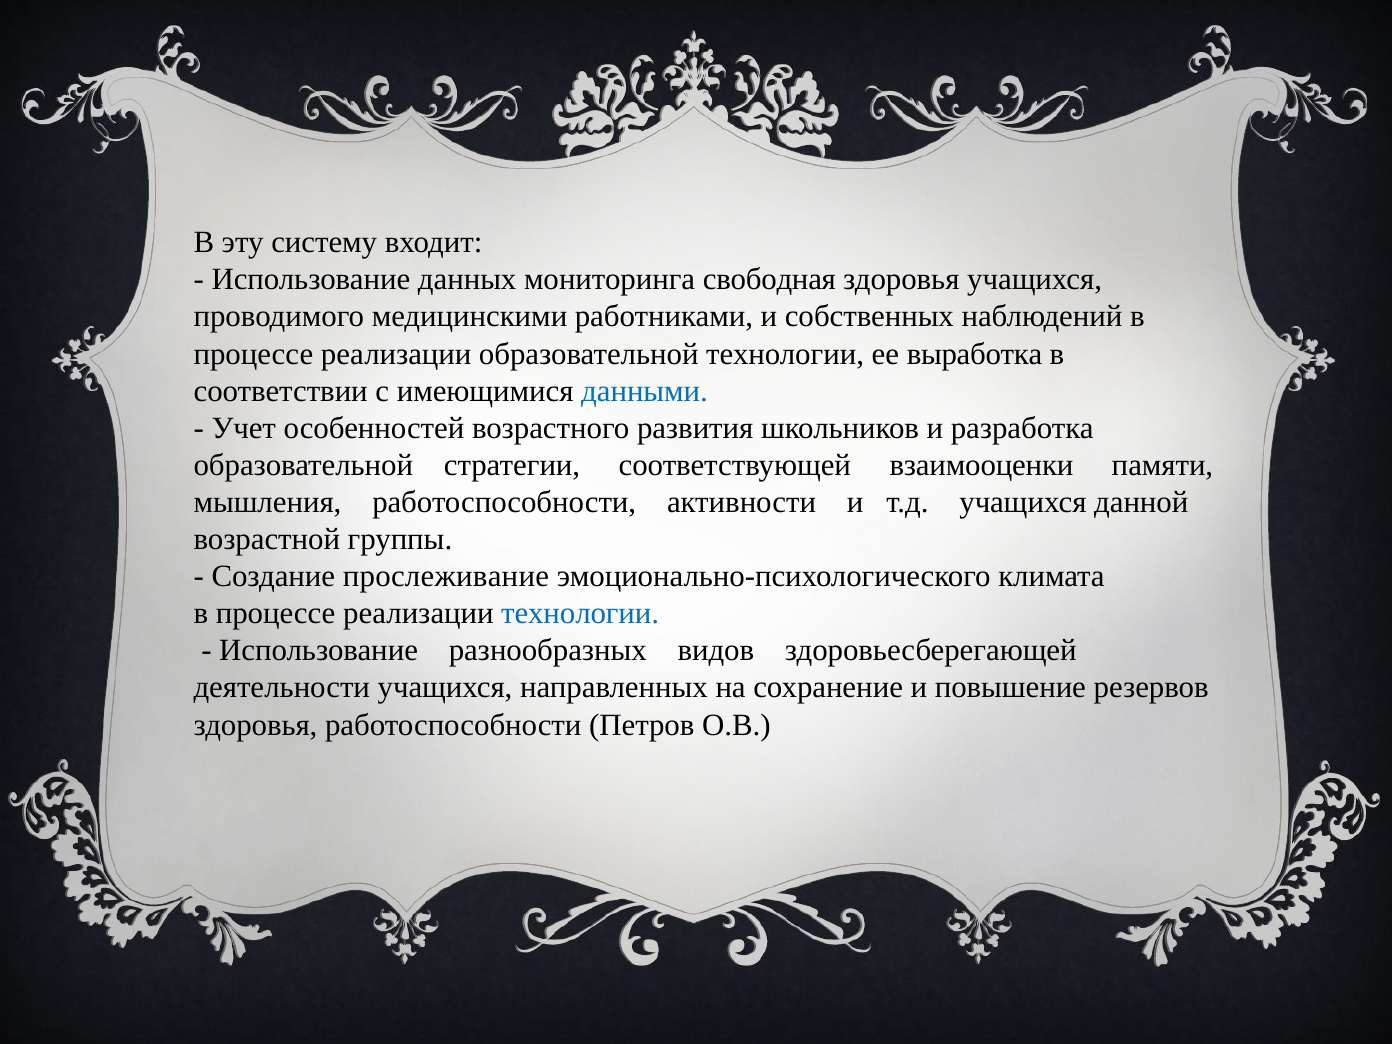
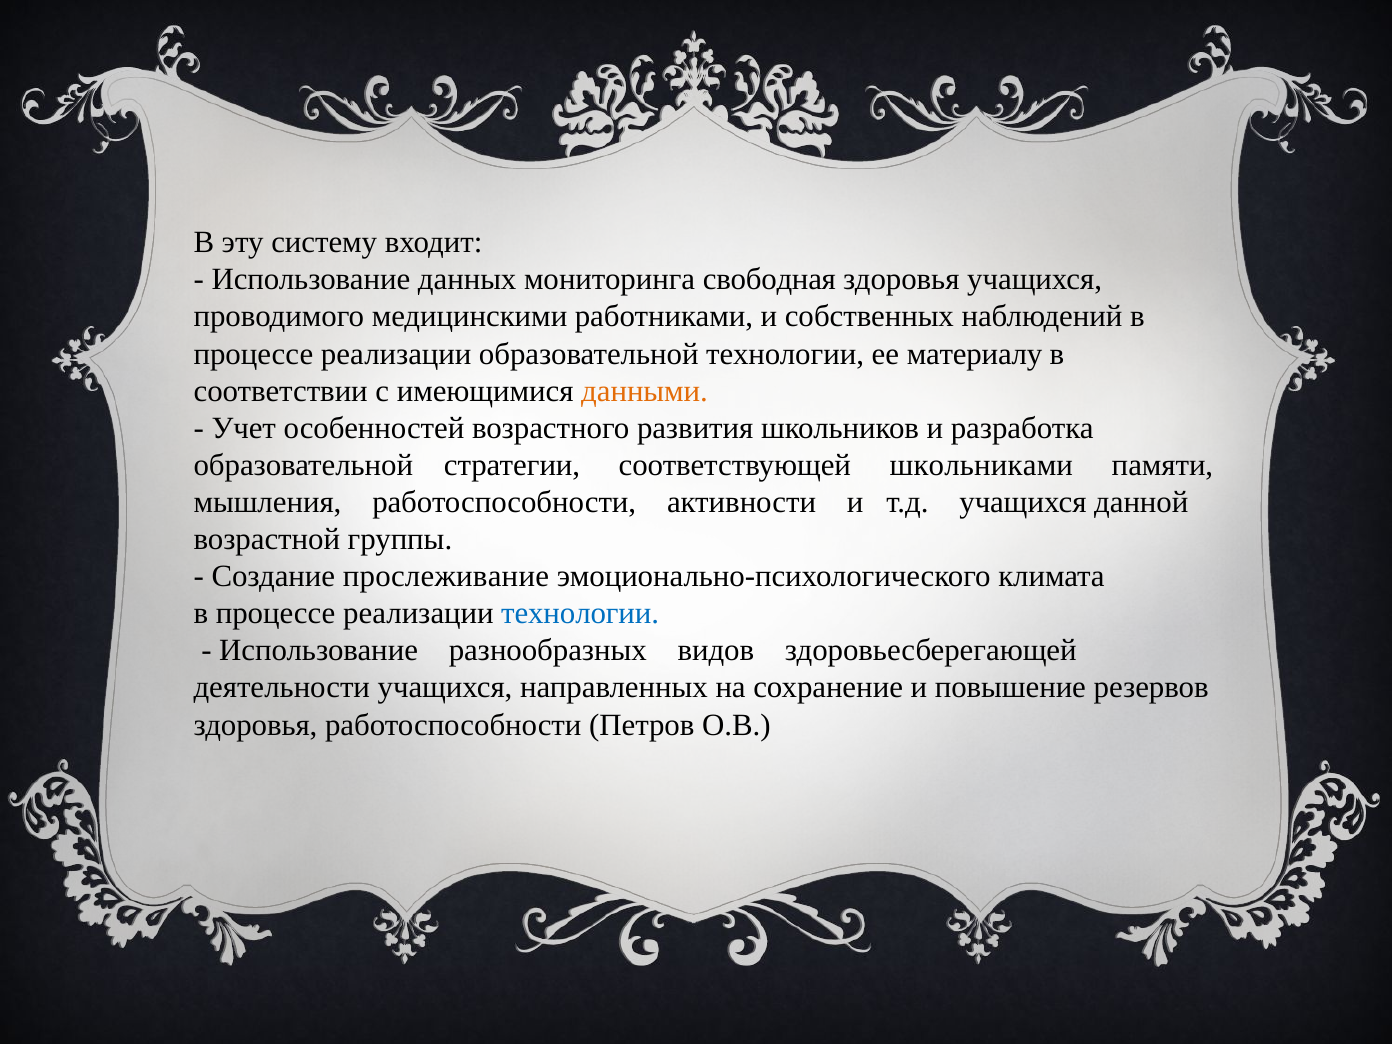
выработка: выработка -> материалу
данными colour: blue -> orange
взаимооценки: взаимооценки -> школьниками
